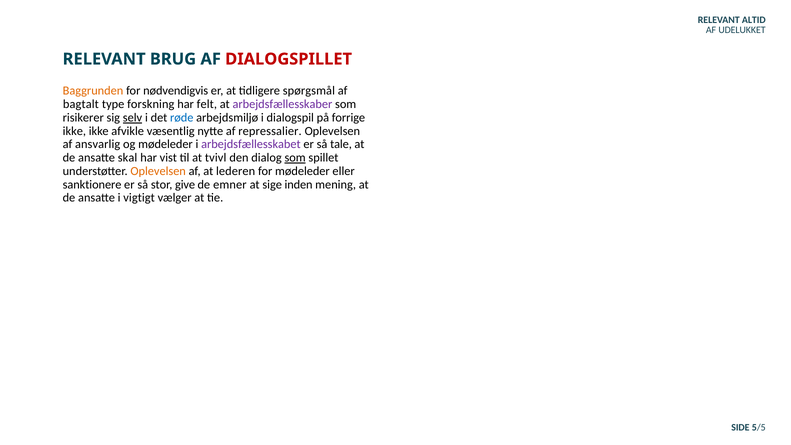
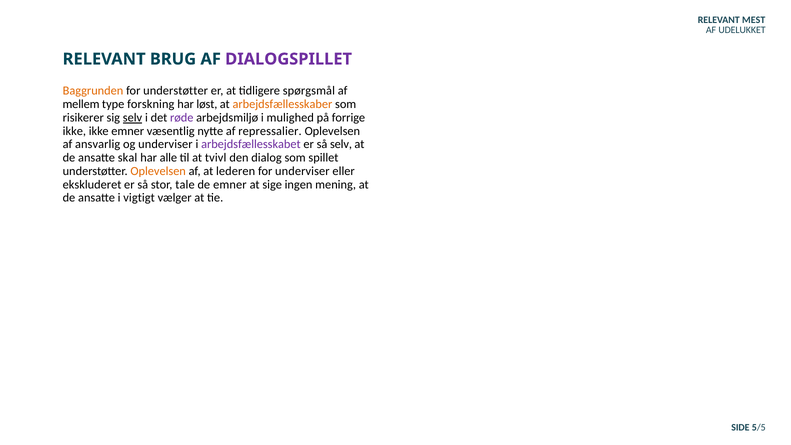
ALTID: ALTID -> MEST
DIALOGSPILLET colour: red -> purple
for nødvendigvis: nødvendigvis -> understøtter
bagtalt: bagtalt -> mellem
felt: felt -> løst
arbejdsfællesskaber colour: purple -> orange
røde colour: blue -> purple
dialogspil: dialogspil -> mulighed
ikke afvikle: afvikle -> emner
og mødeleder: mødeleder -> underviser
så tale: tale -> selv
vist: vist -> alle
som at (295, 158) underline: present -> none
for mødeleder: mødeleder -> underviser
sanktionere: sanktionere -> ekskluderet
give: give -> tale
inden: inden -> ingen
